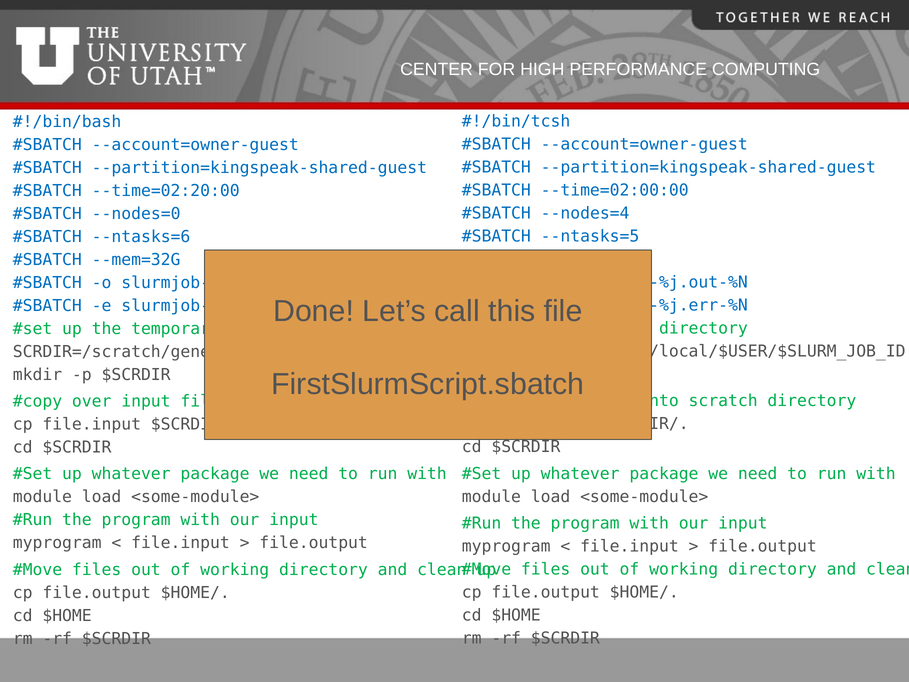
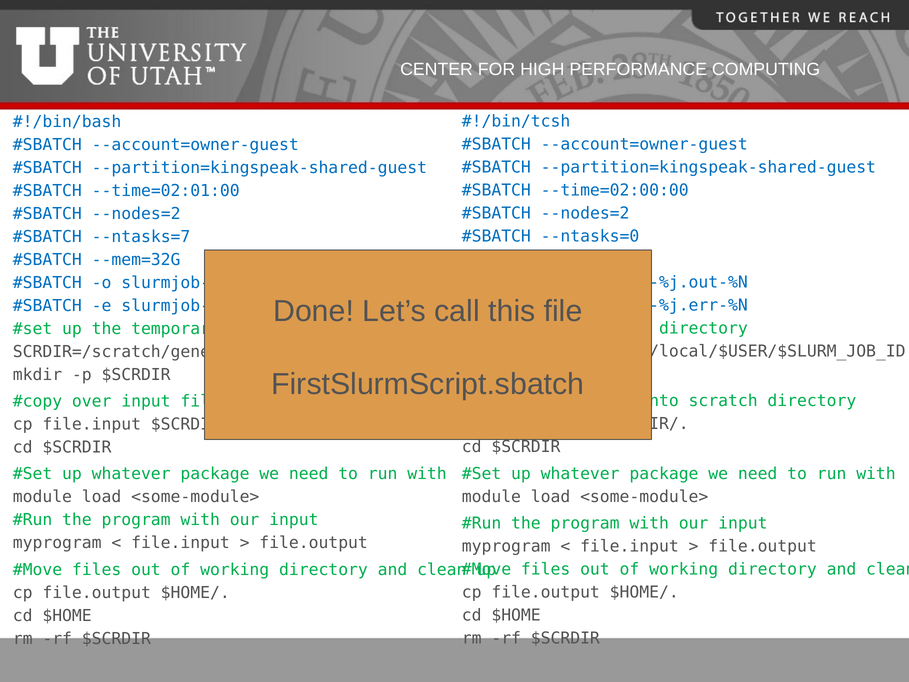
--time=02:20:00: --time=02:20:00 -> --time=02:01:00
--nodes=4 at (585, 213): --nodes=4 -> --nodes=2
--nodes=0 at (136, 214): --nodes=0 -> --nodes=2
--ntasks=5: --ntasks=5 -> --ntasks=0
--ntasks=6: --ntasks=6 -> --ntasks=7
